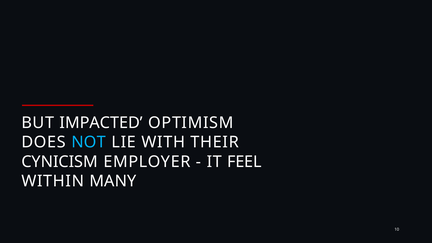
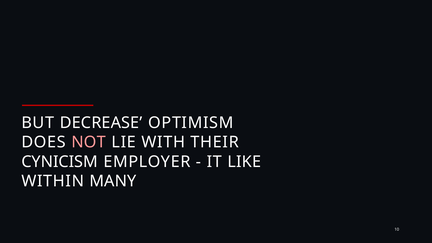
IMPACTED: IMPACTED -> DECREASE
NOT colour: light blue -> pink
FEEL: FEEL -> LIKE
